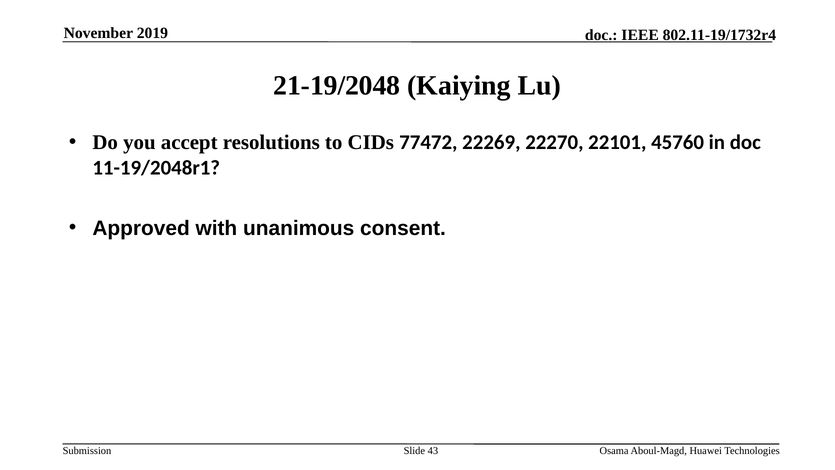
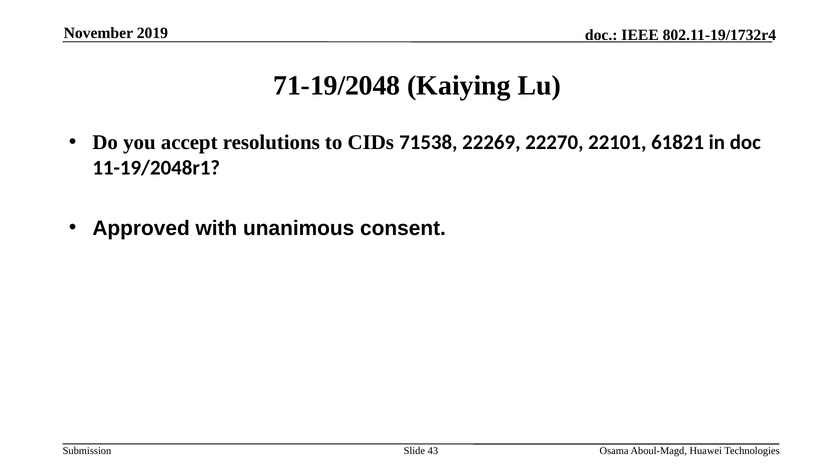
21-19/2048: 21-19/2048 -> 71-19/2048
77472: 77472 -> 71538
45760: 45760 -> 61821
